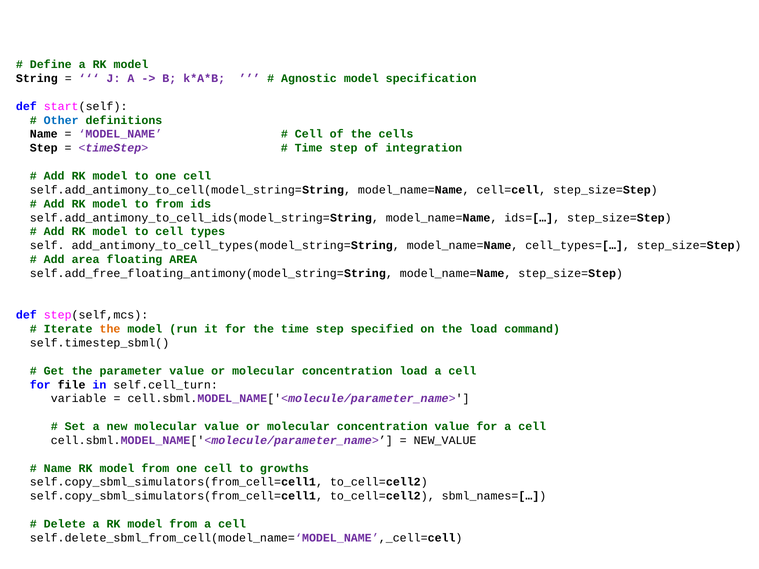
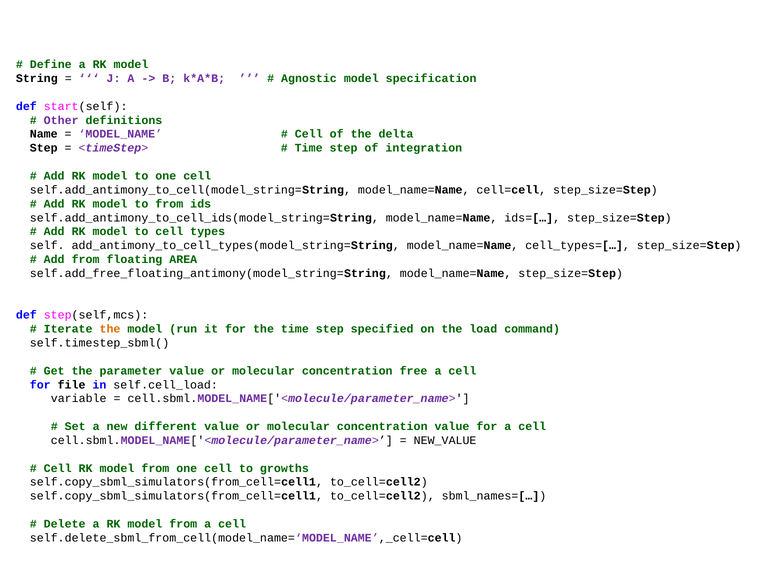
Other colour: blue -> purple
cells: cells -> delta
Add area: area -> from
concentration load: load -> free
self.cell_turn: self.cell_turn -> self.cell_load
new molecular: molecular -> different
Name at (58, 468): Name -> Cell
